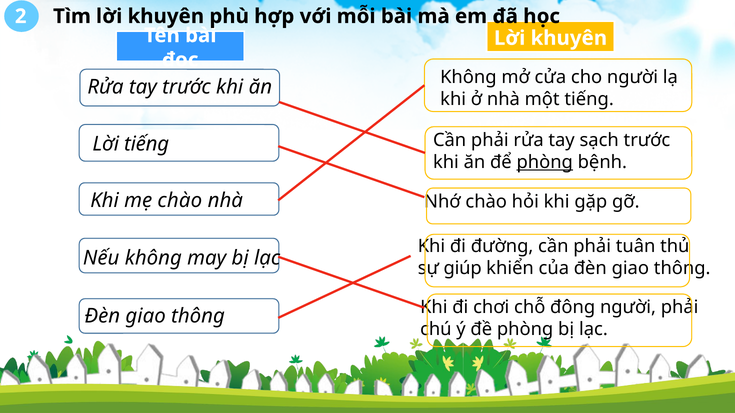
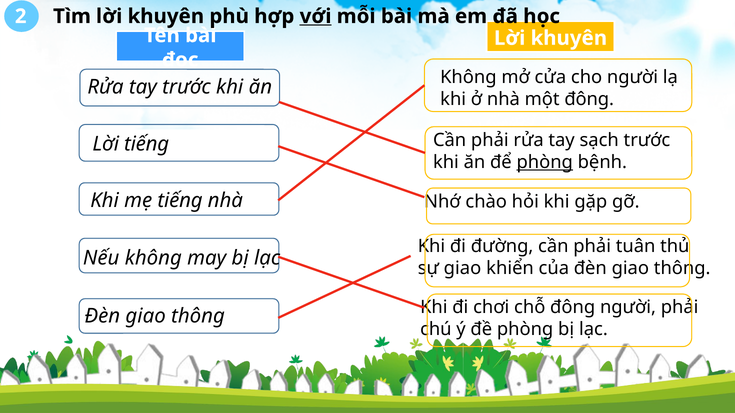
với underline: none -> present
một tiếng: tiếng -> đông
mẹ chào: chào -> tiếng
sự giúp: giúp -> giao
